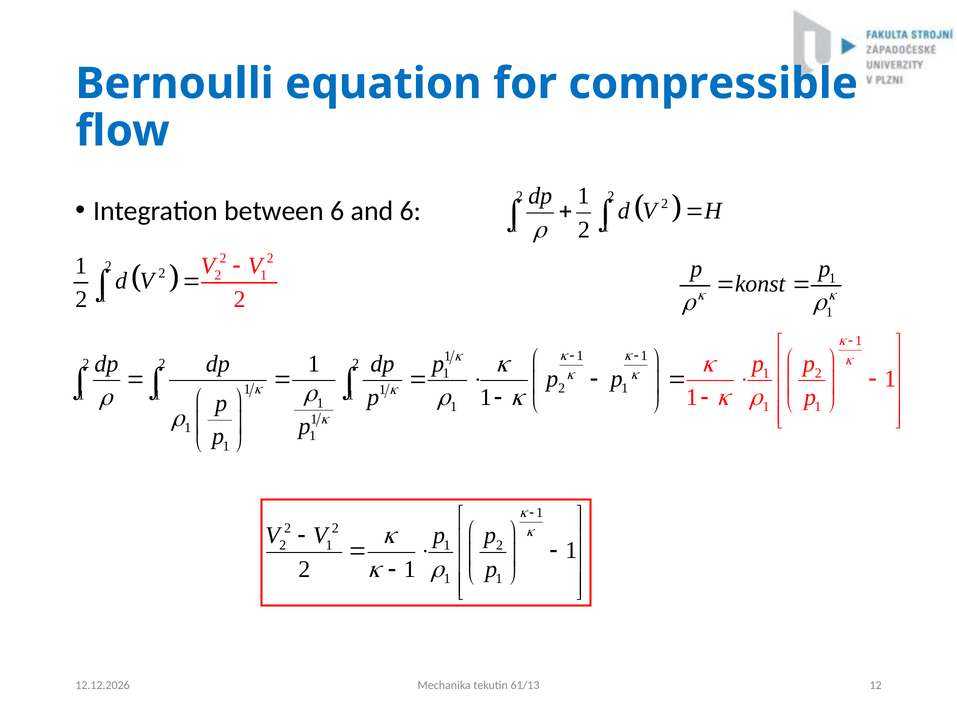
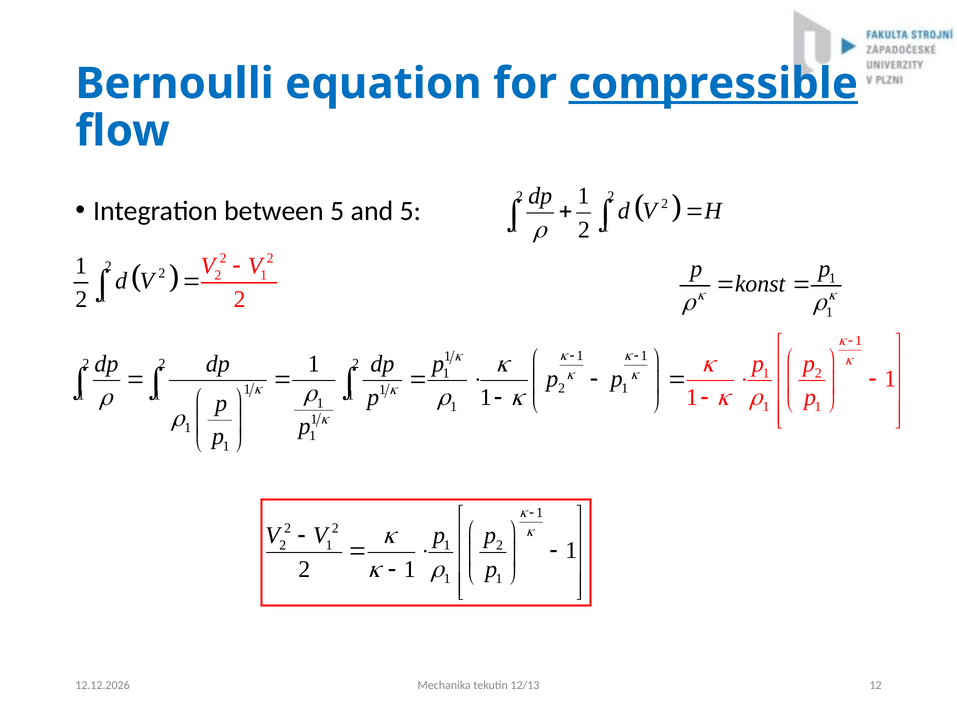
compressible underline: none -> present
between 6: 6 -> 5
and 6: 6 -> 5
61/13: 61/13 -> 12/13
